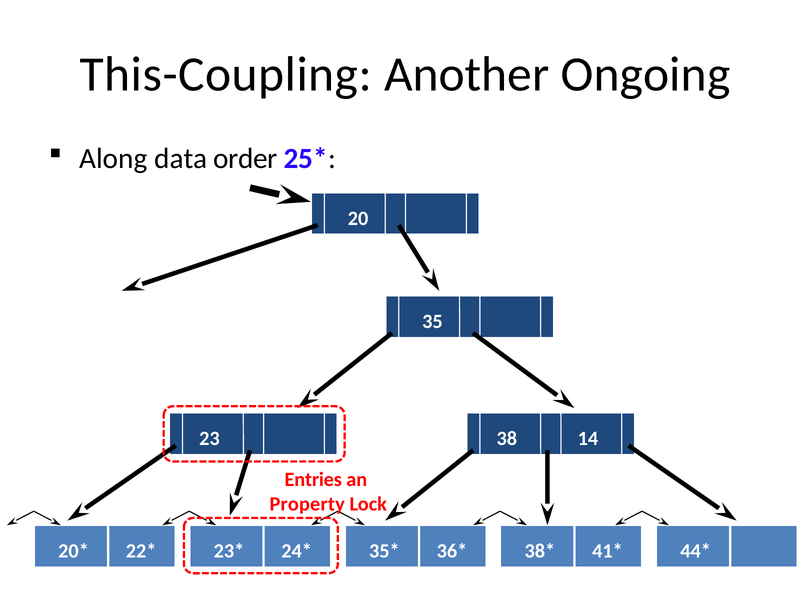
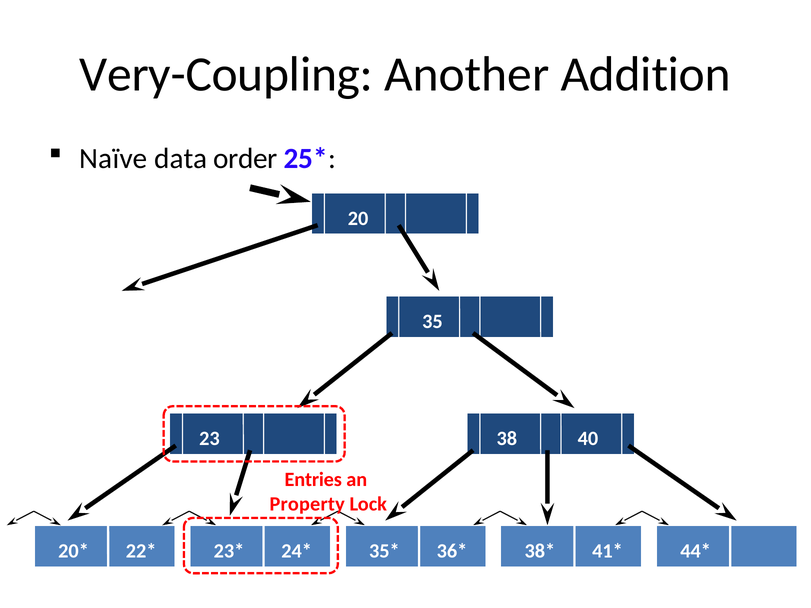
This-Coupling: This-Coupling -> Very-Coupling
Ongoing: Ongoing -> Addition
Along: Along -> Naïve
14: 14 -> 40
